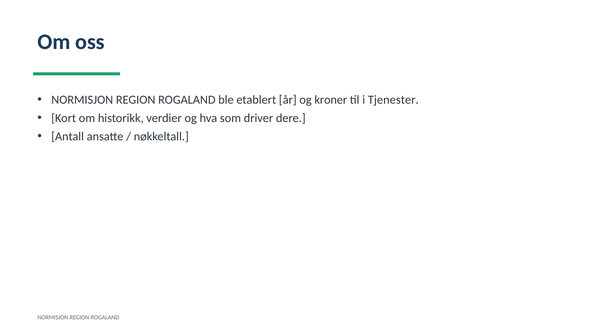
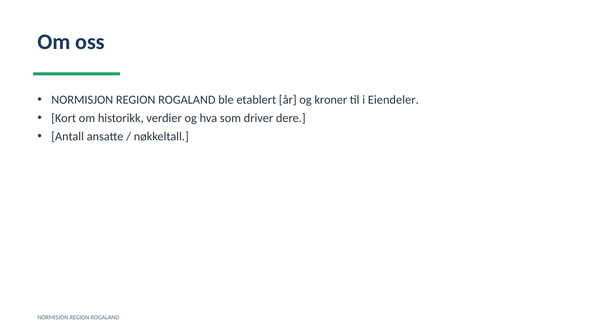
Tjenester: Tjenester -> Eiendeler
